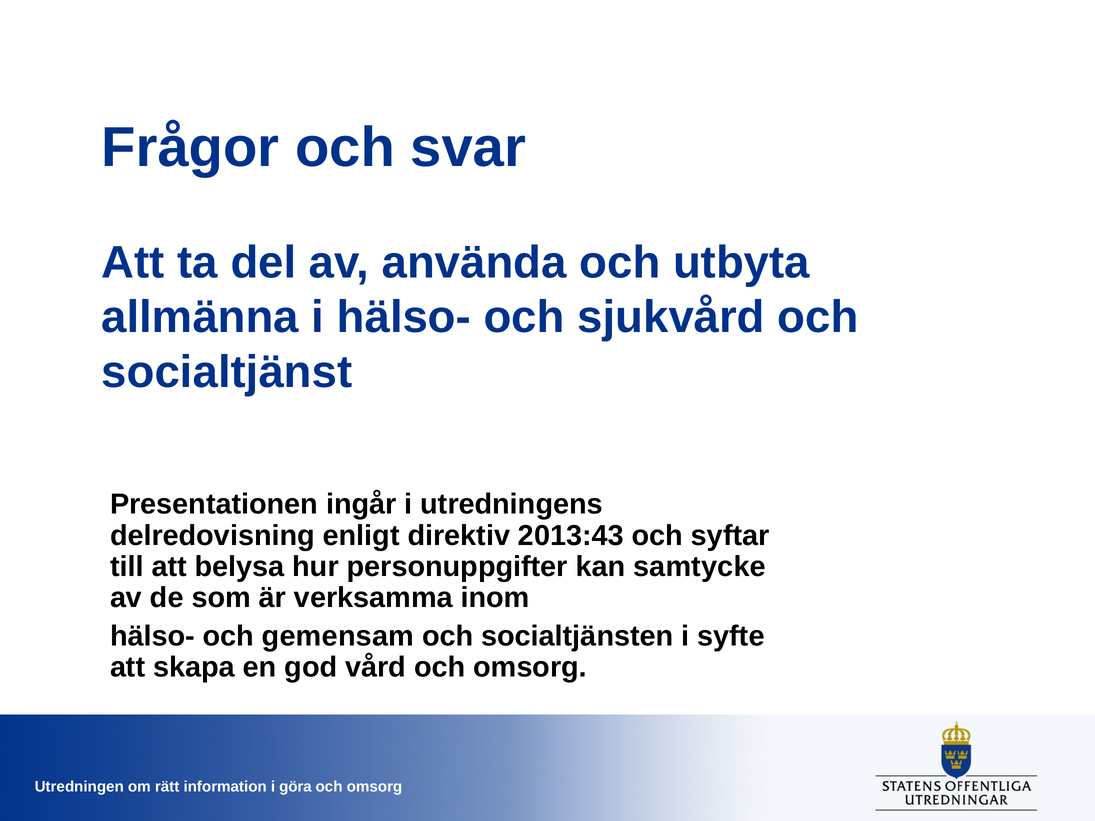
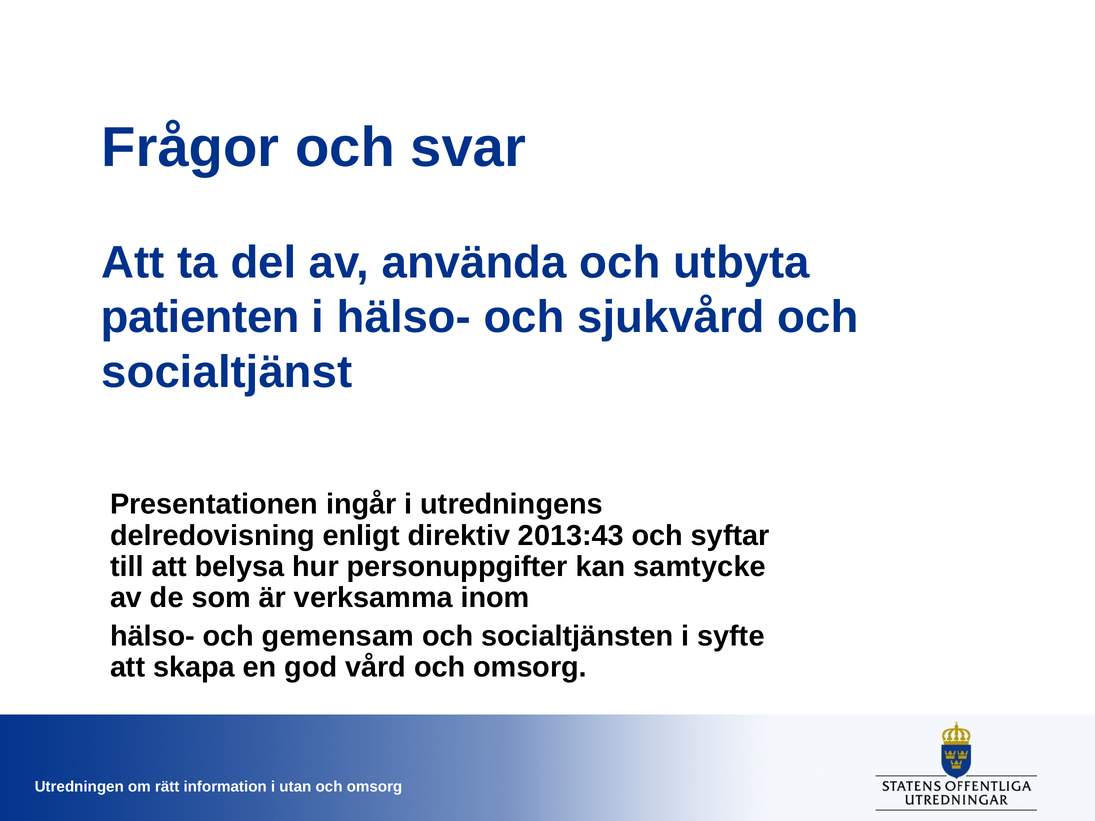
allmänna: allmänna -> patienten
göra: göra -> utan
